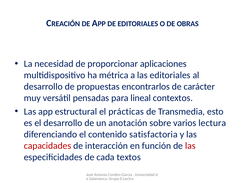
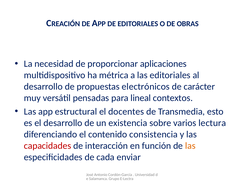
encontrarlos: encontrarlos -> electrónicos
prácticas: prácticas -> docentes
anotación: anotación -> existencia
satisfactoria: satisfactoria -> consistencia
las at (190, 146) colour: red -> orange
textos: textos -> enviar
